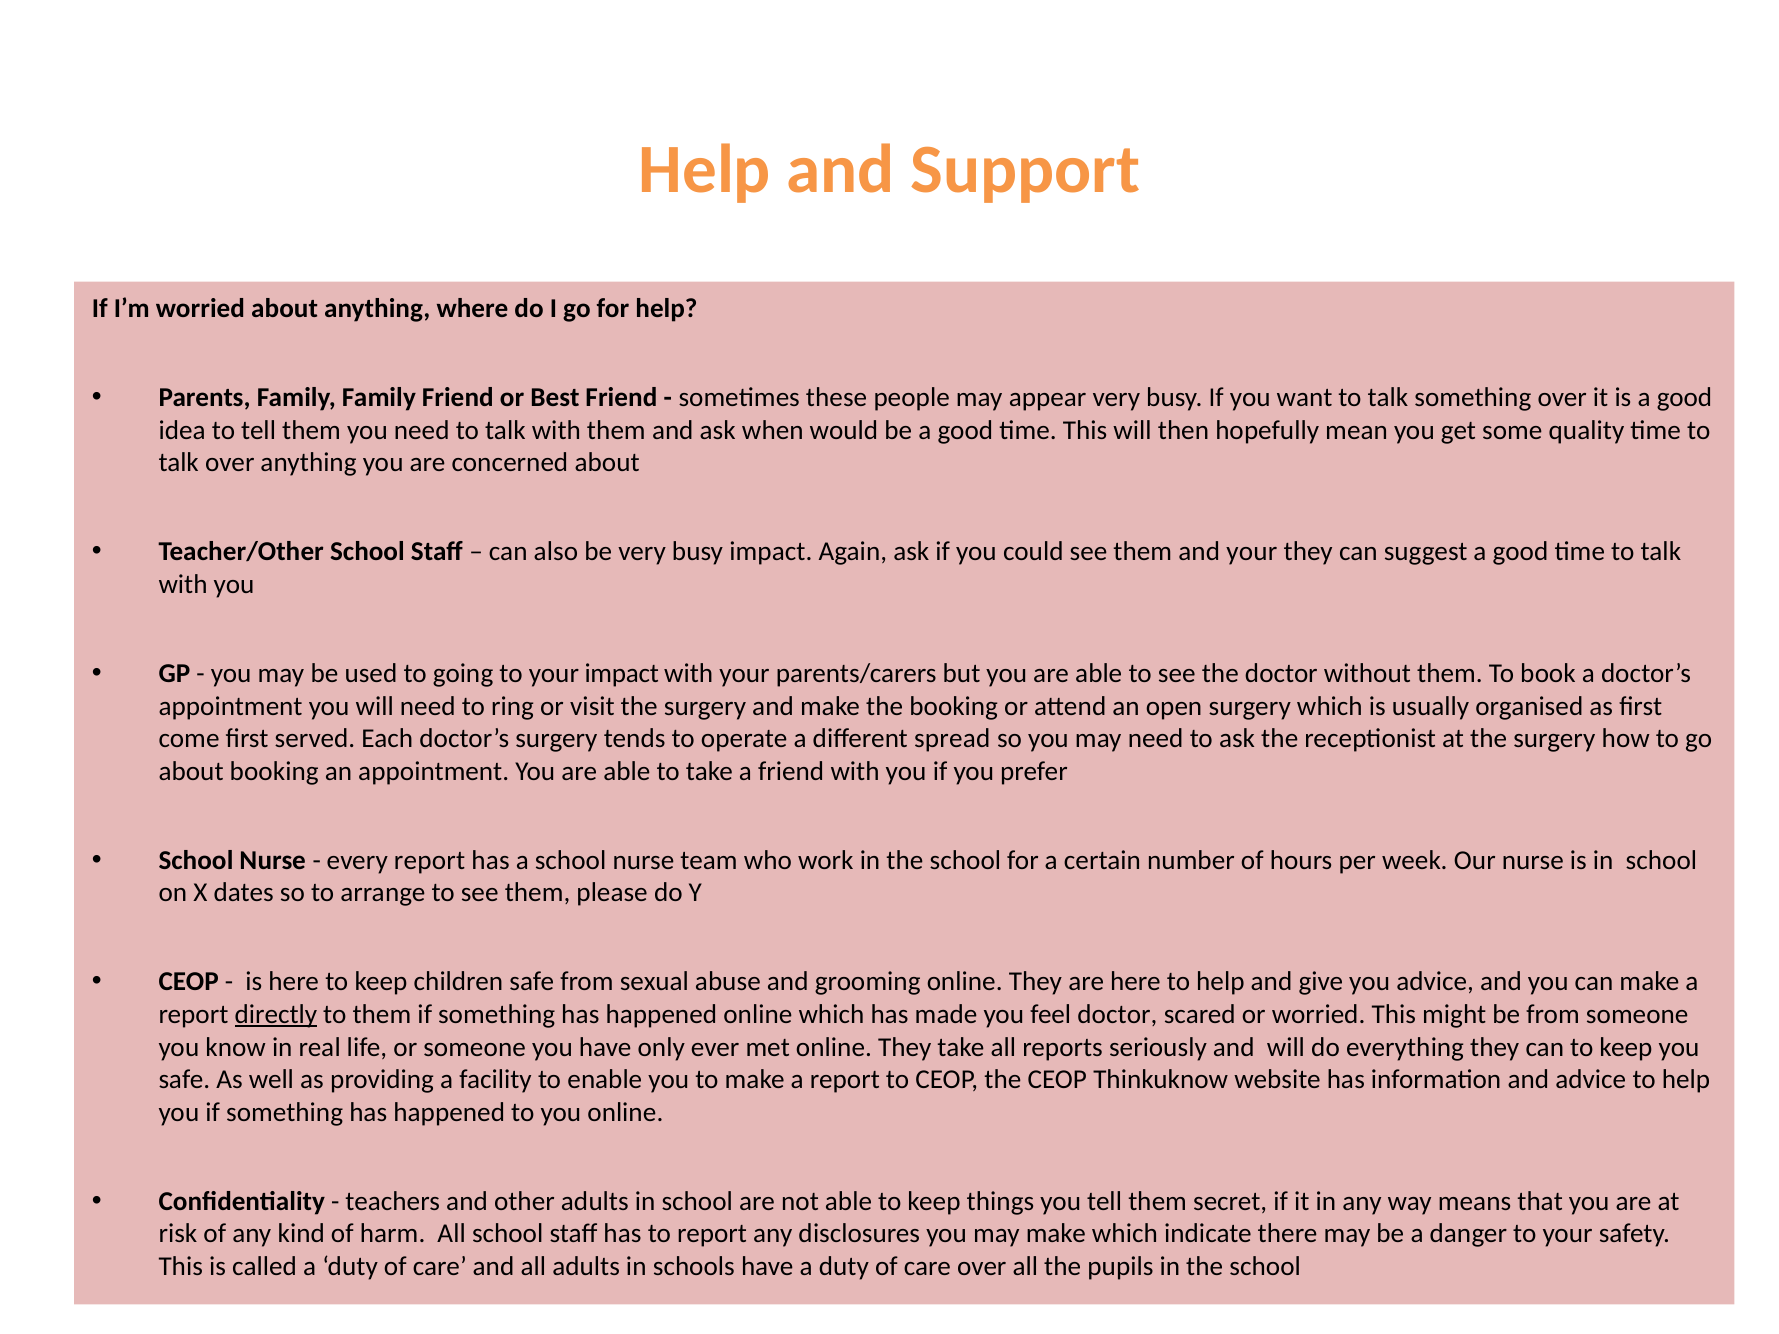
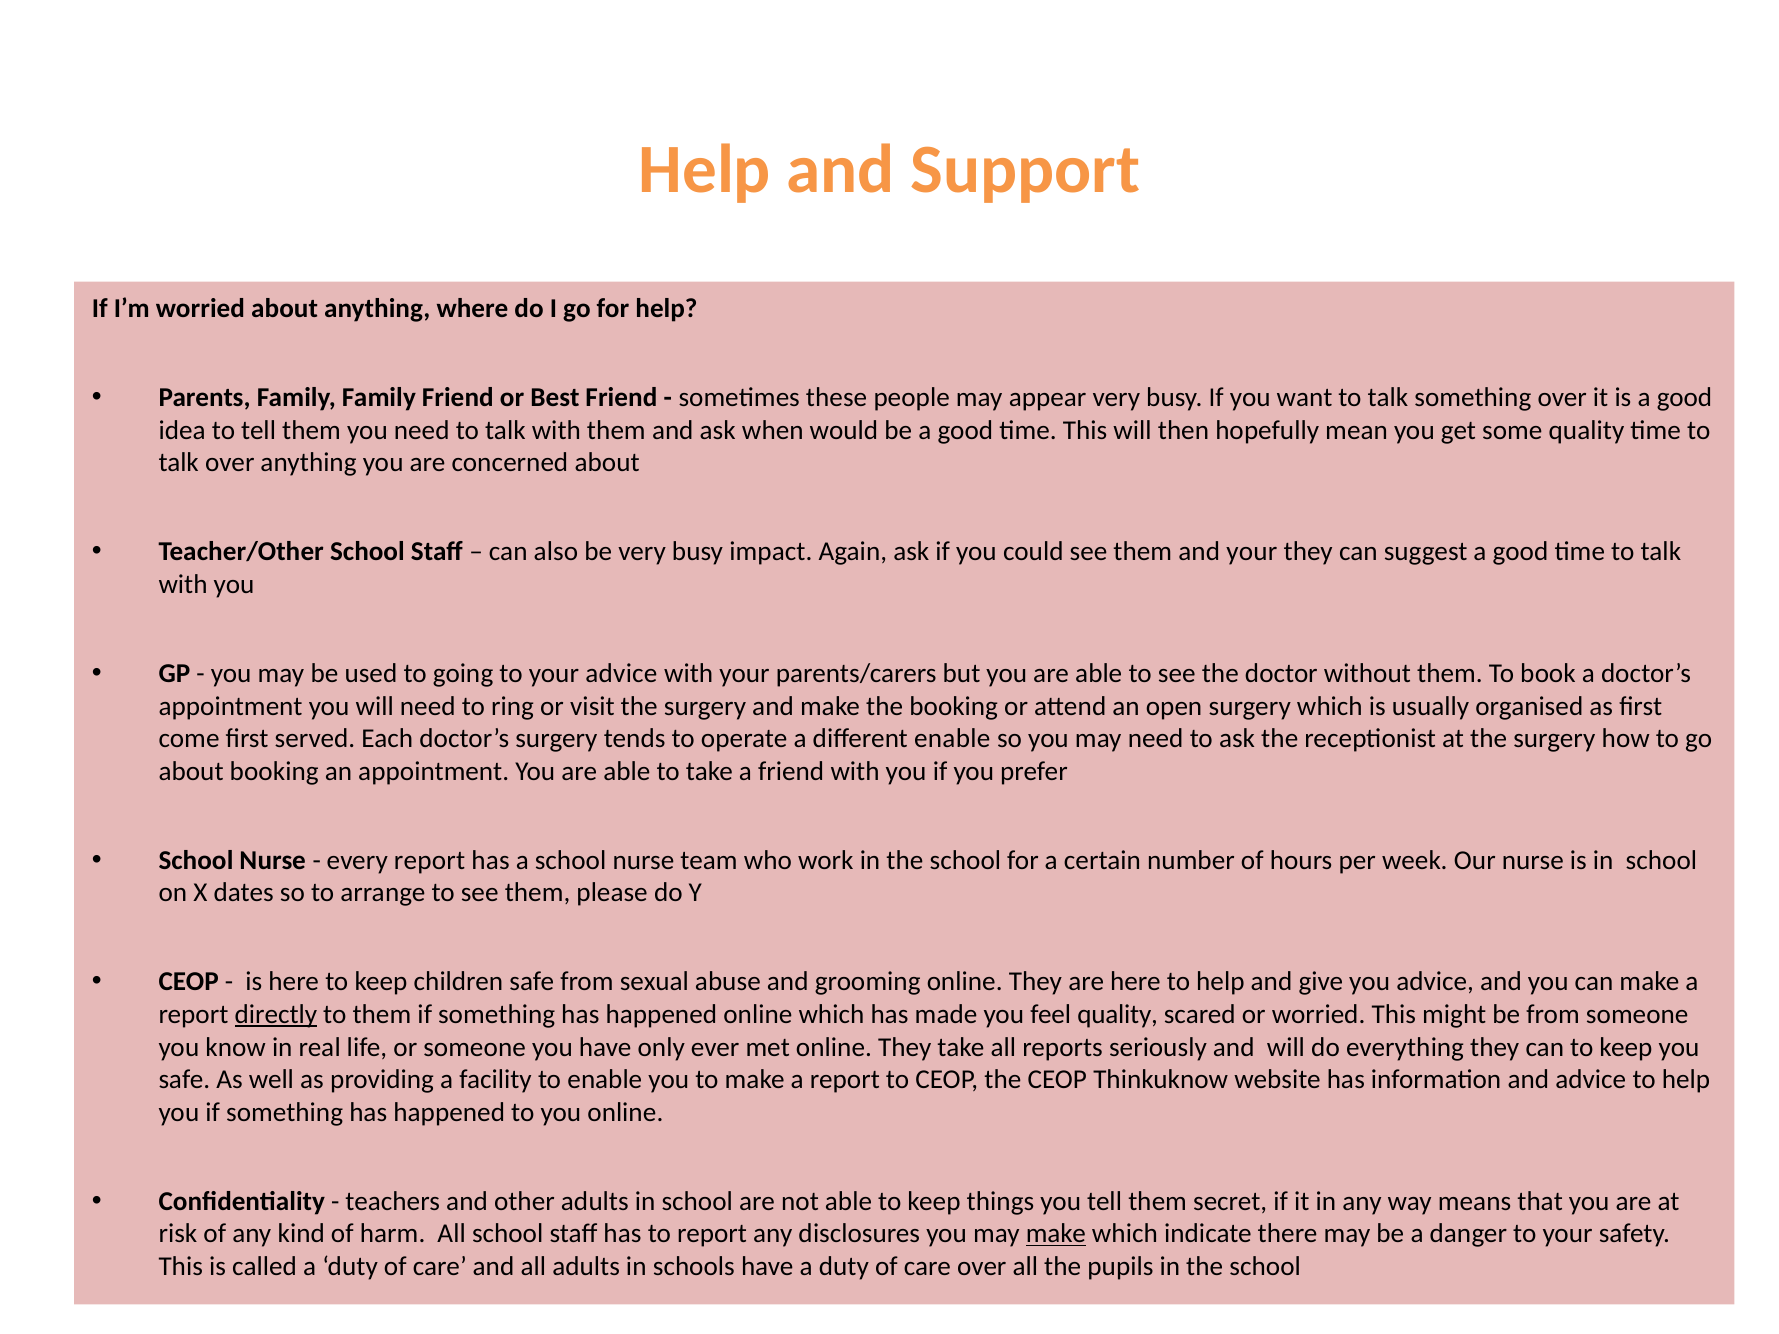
your impact: impact -> advice
different spread: spread -> enable
feel doctor: doctor -> quality
make at (1056, 1234) underline: none -> present
